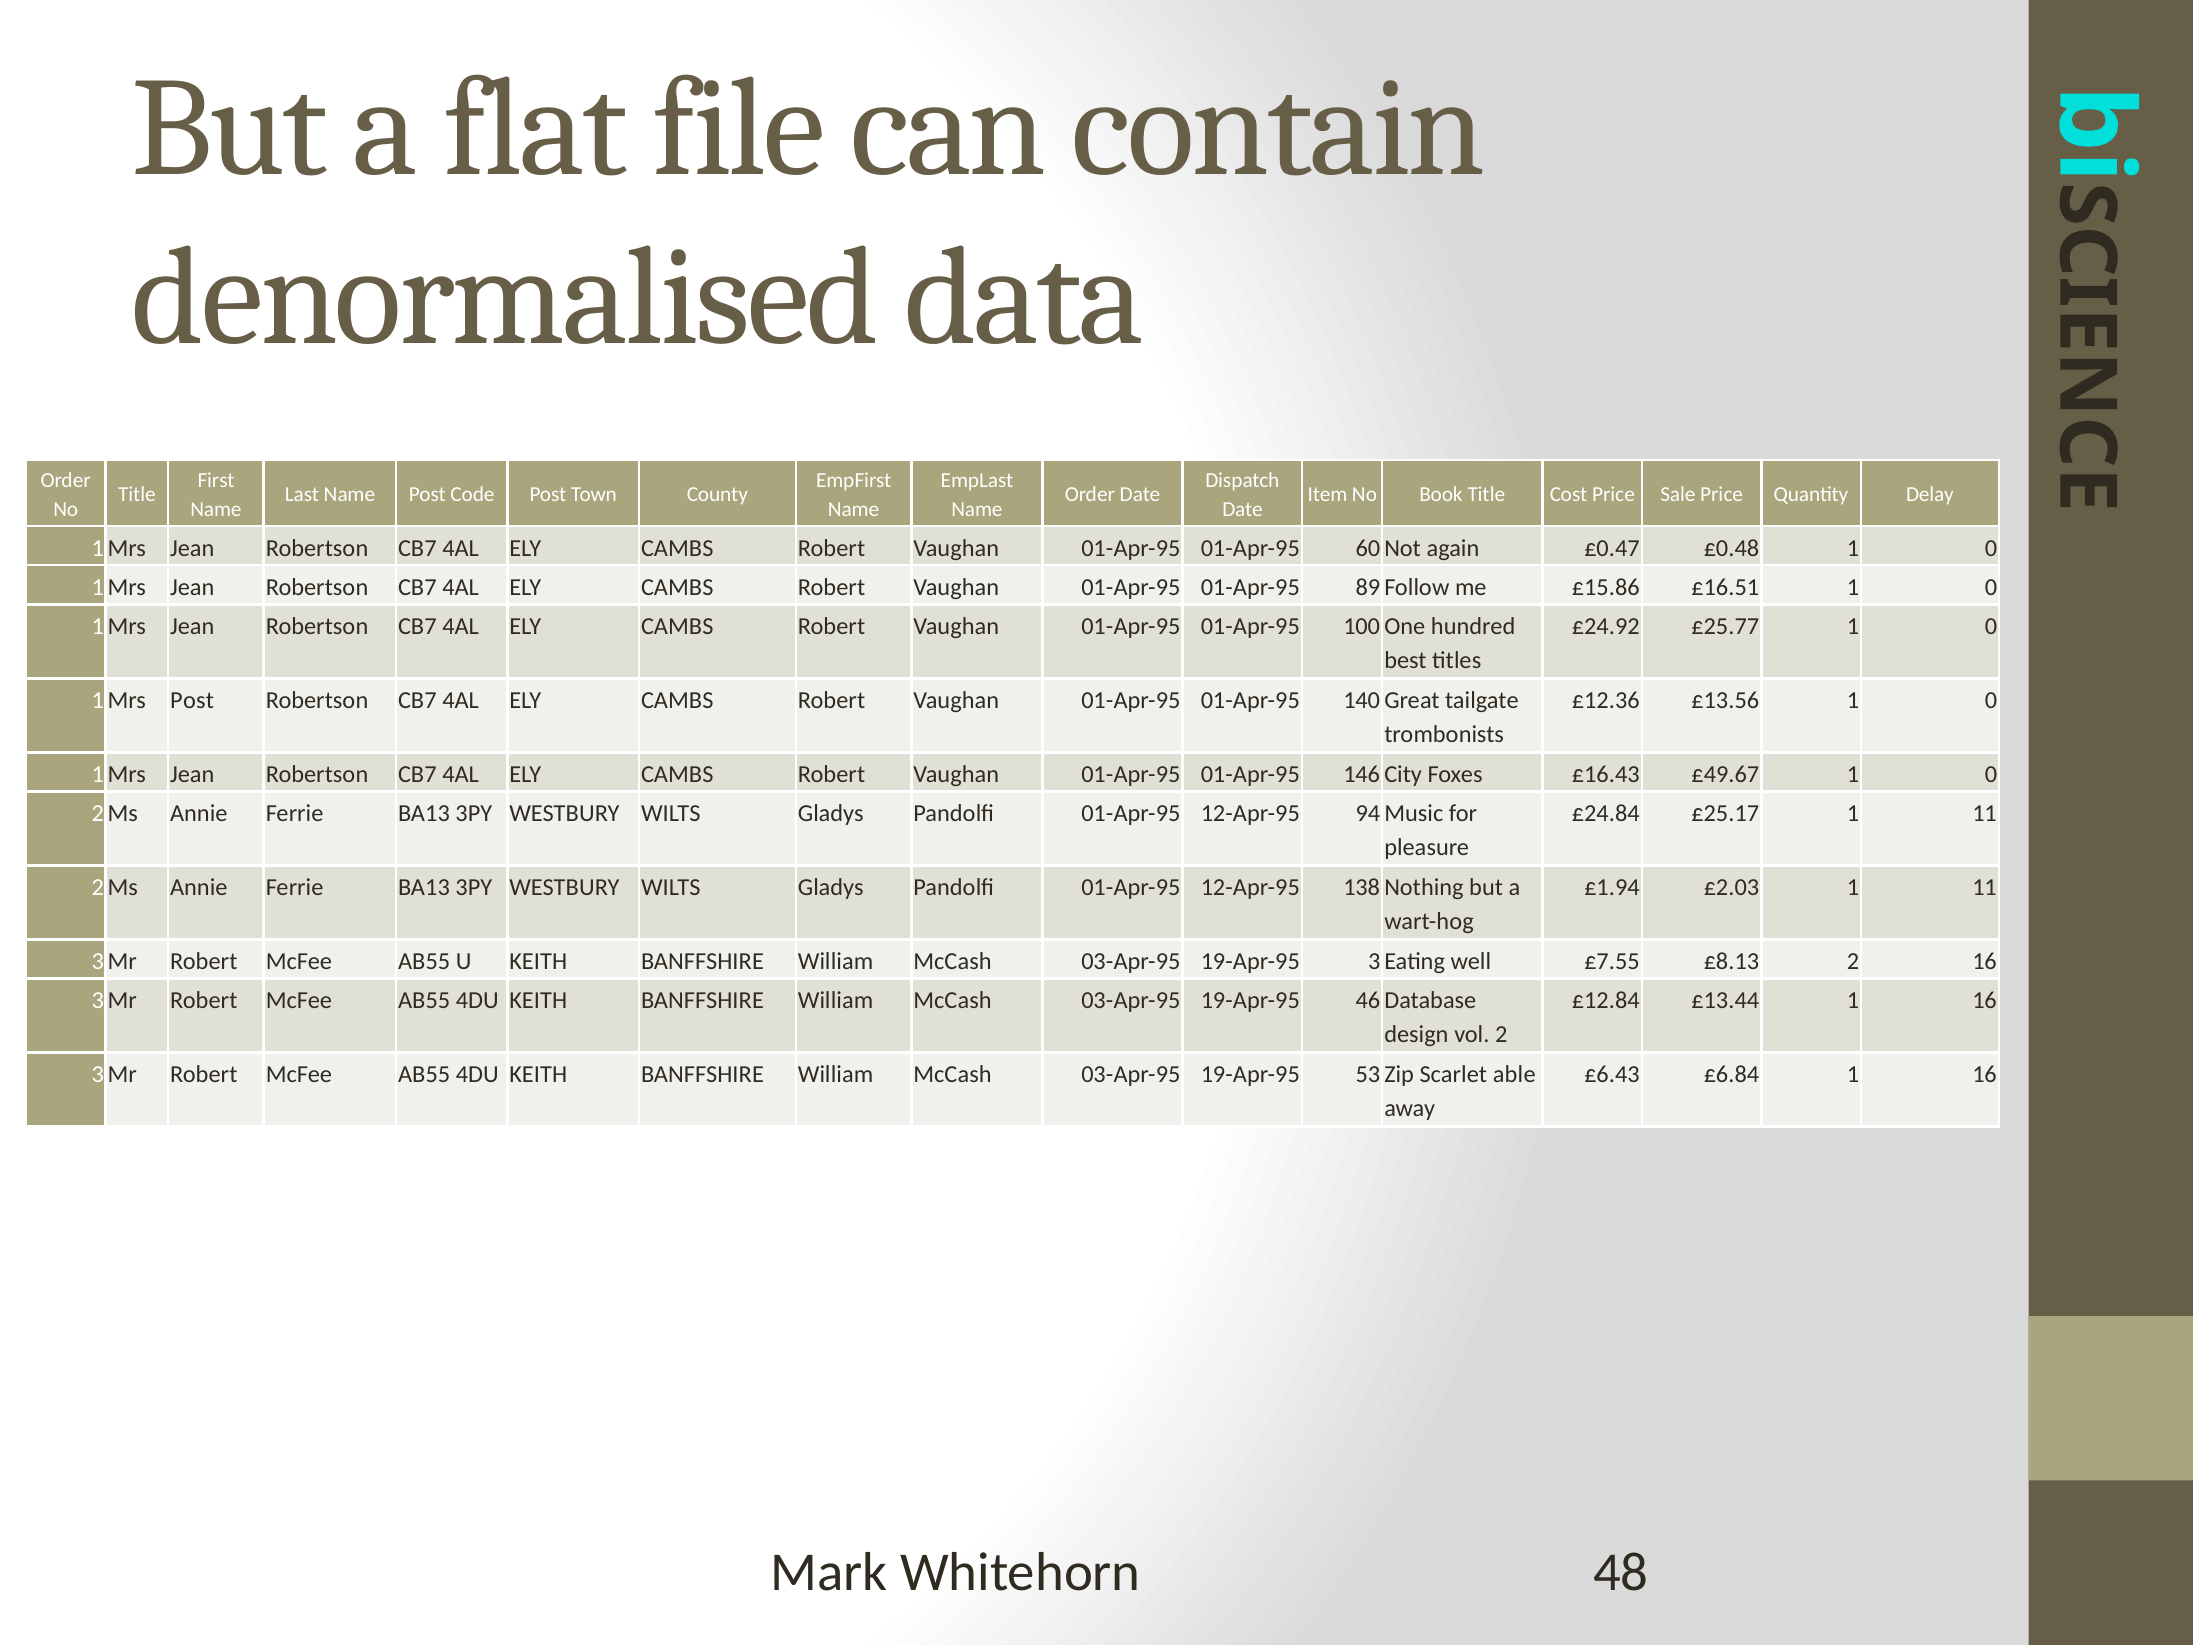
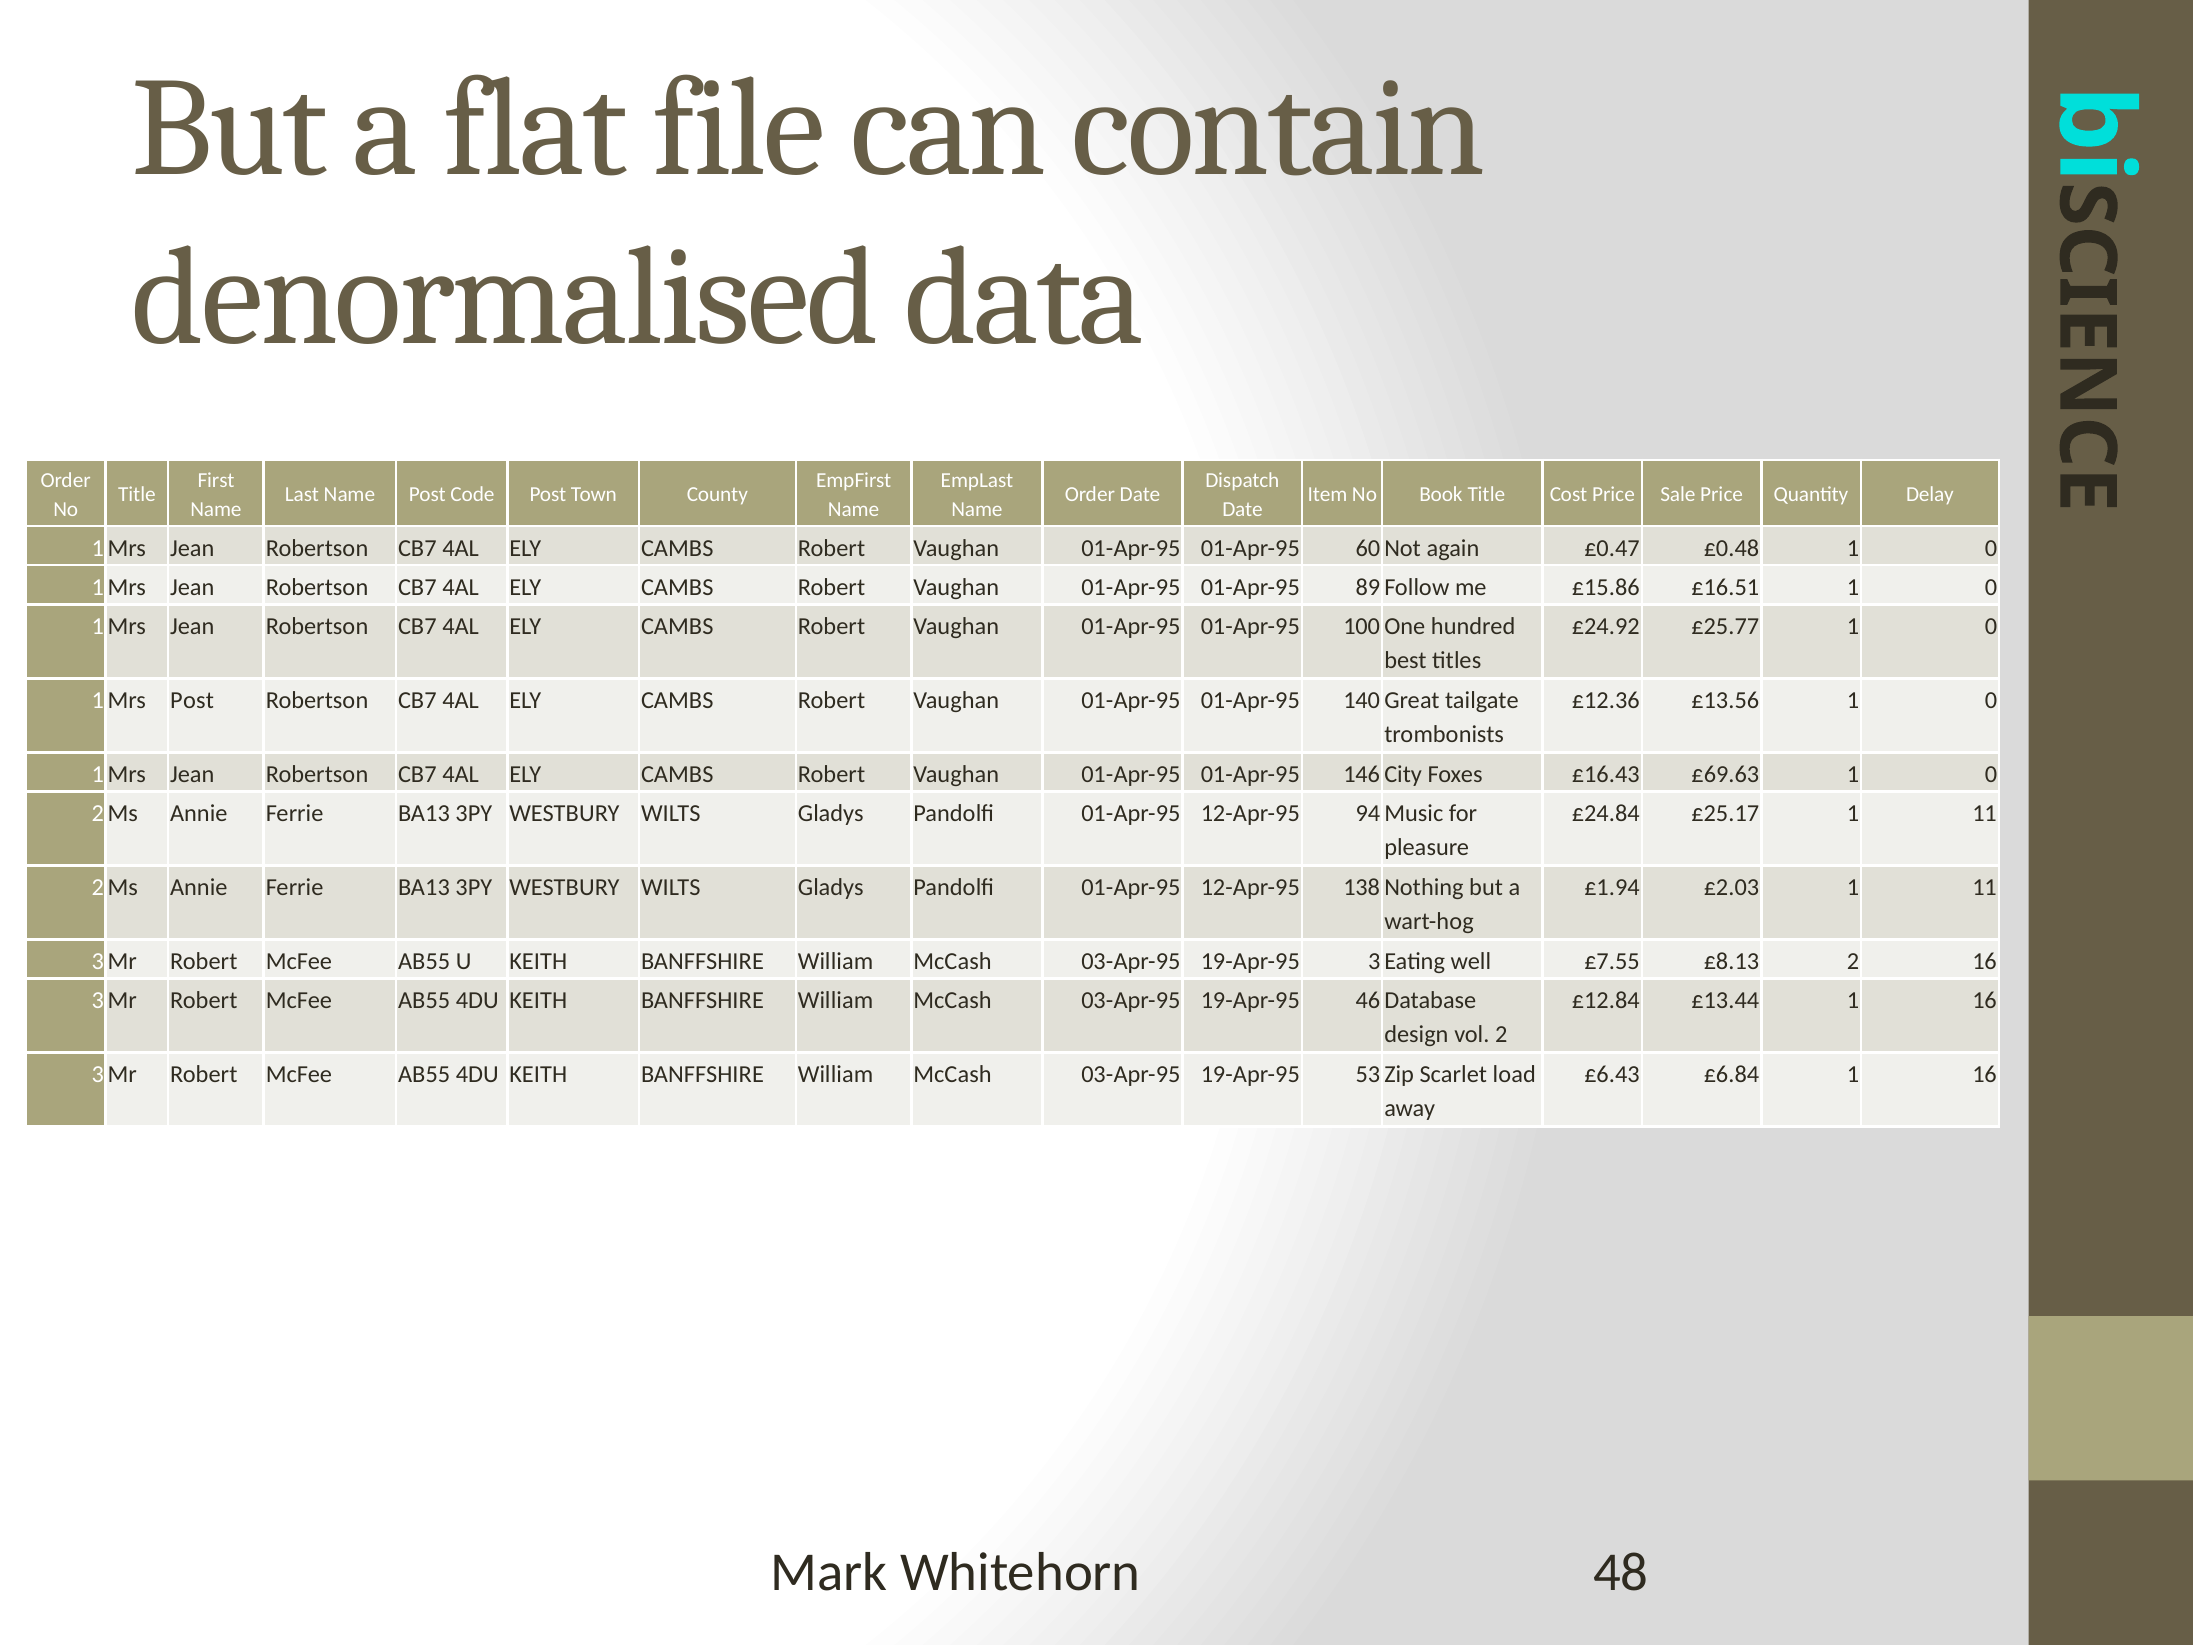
£49.67: £49.67 -> £69.63
able: able -> load
